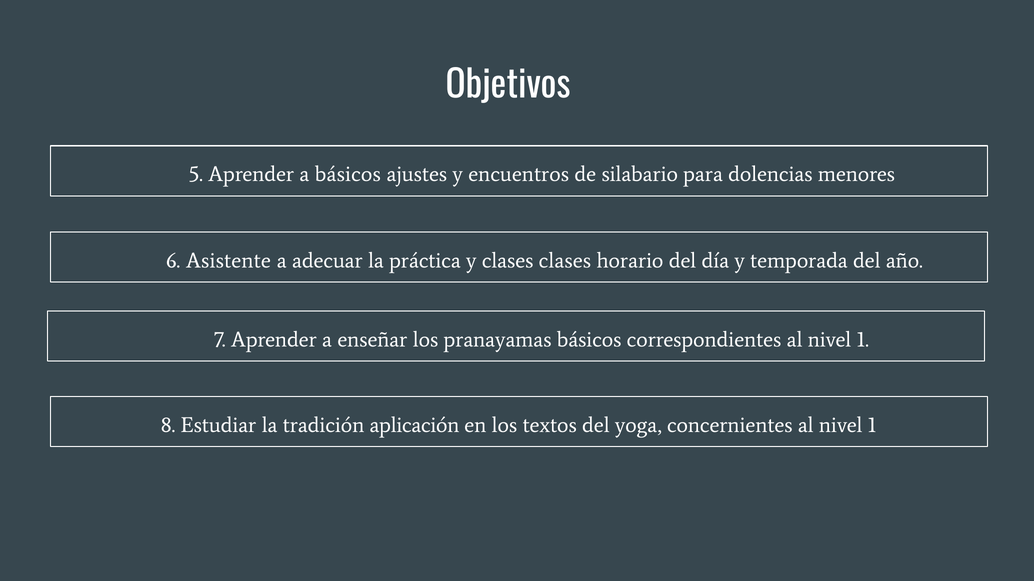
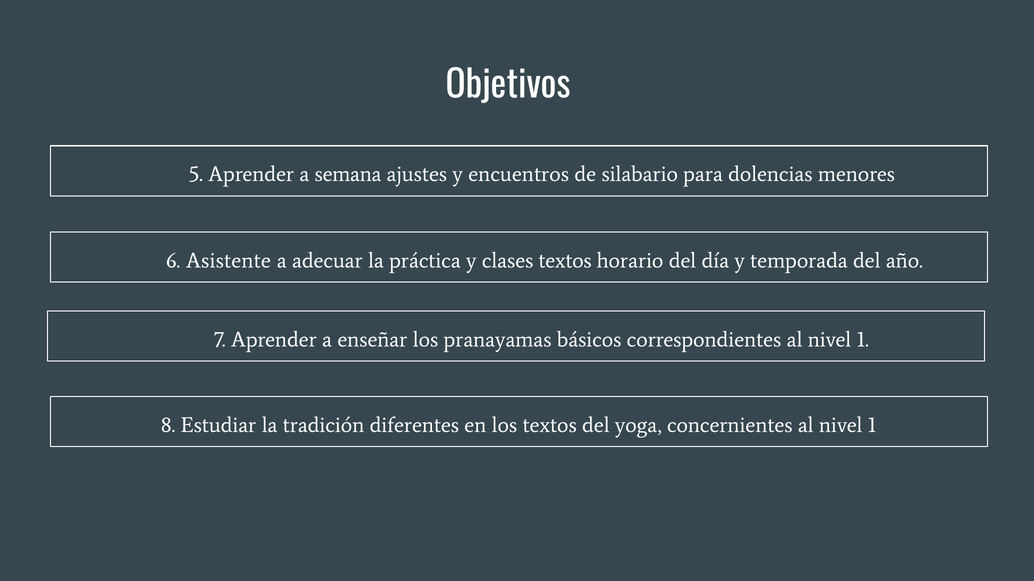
a básicos: básicos -> semana
clases clases: clases -> textos
aplicación: aplicación -> diferentes
